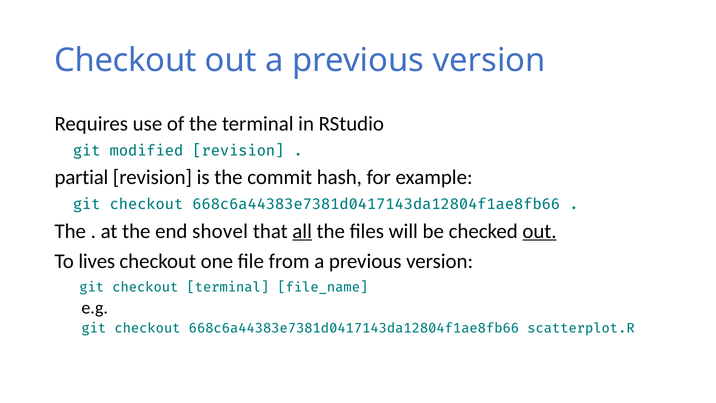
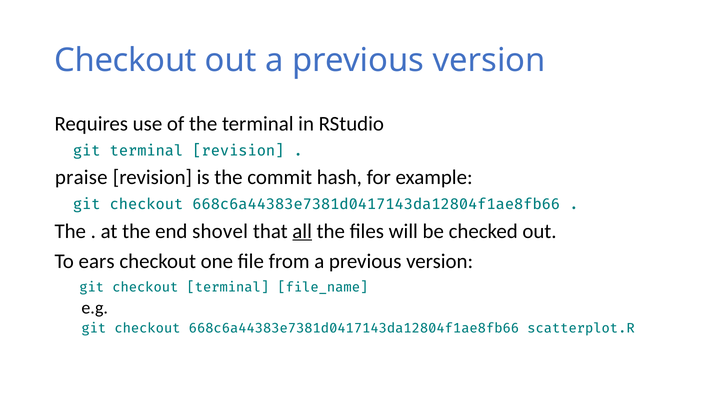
git modified: modified -> terminal
partial: partial -> praise
out at (539, 231) underline: present -> none
lives: lives -> ears
